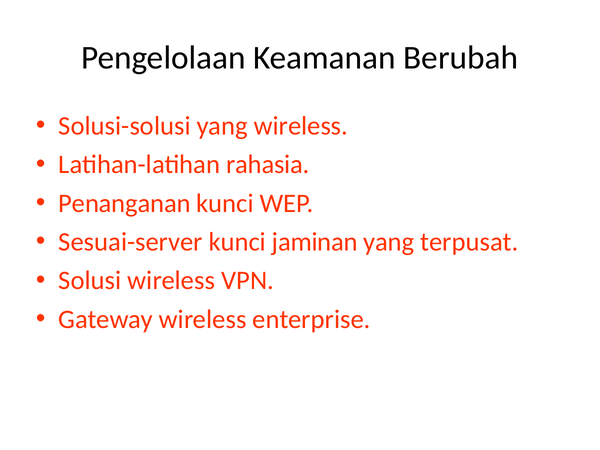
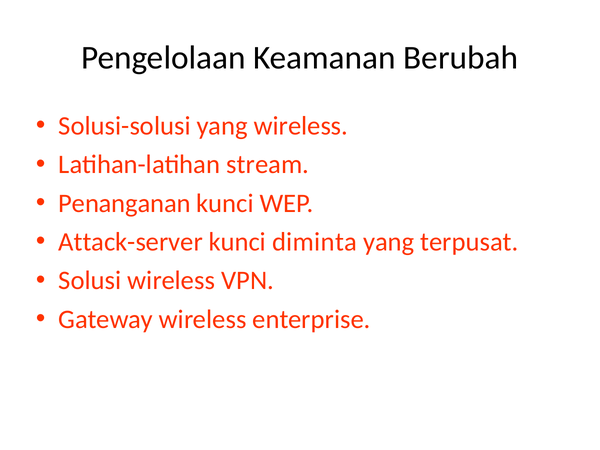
rahasia: rahasia -> stream
Sesuai-server: Sesuai-server -> Attack-server
jaminan: jaminan -> diminta
